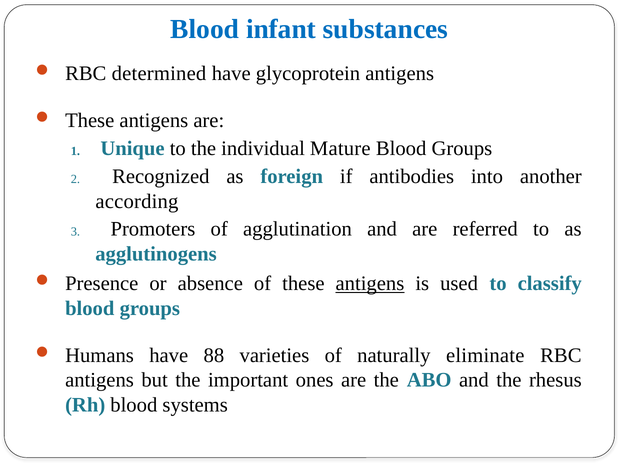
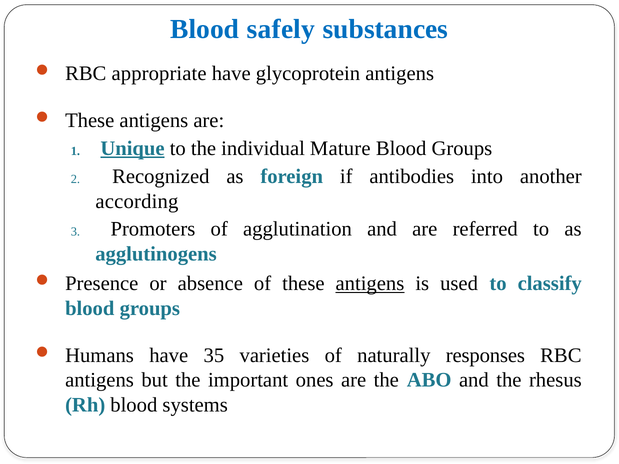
infant: infant -> safely
determined: determined -> appropriate
Unique underline: none -> present
88: 88 -> 35
eliminate: eliminate -> responses
